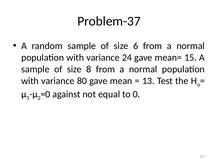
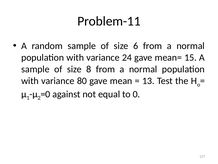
Problem-37: Problem-37 -> Problem-11
